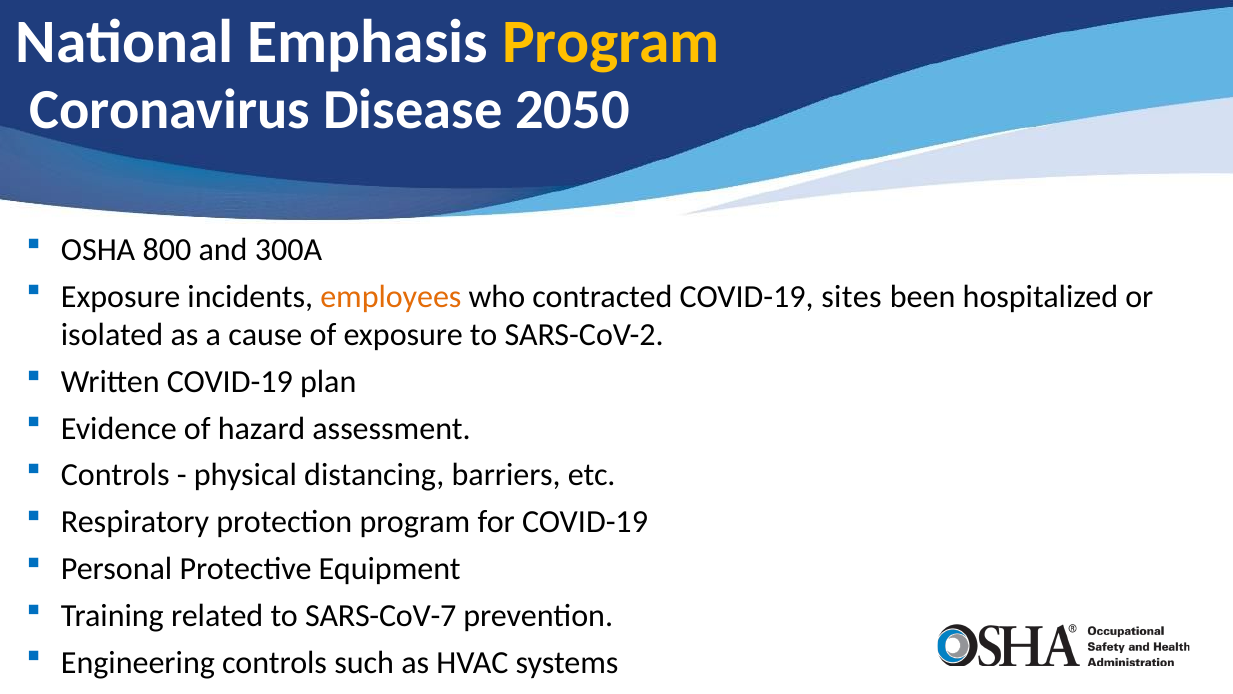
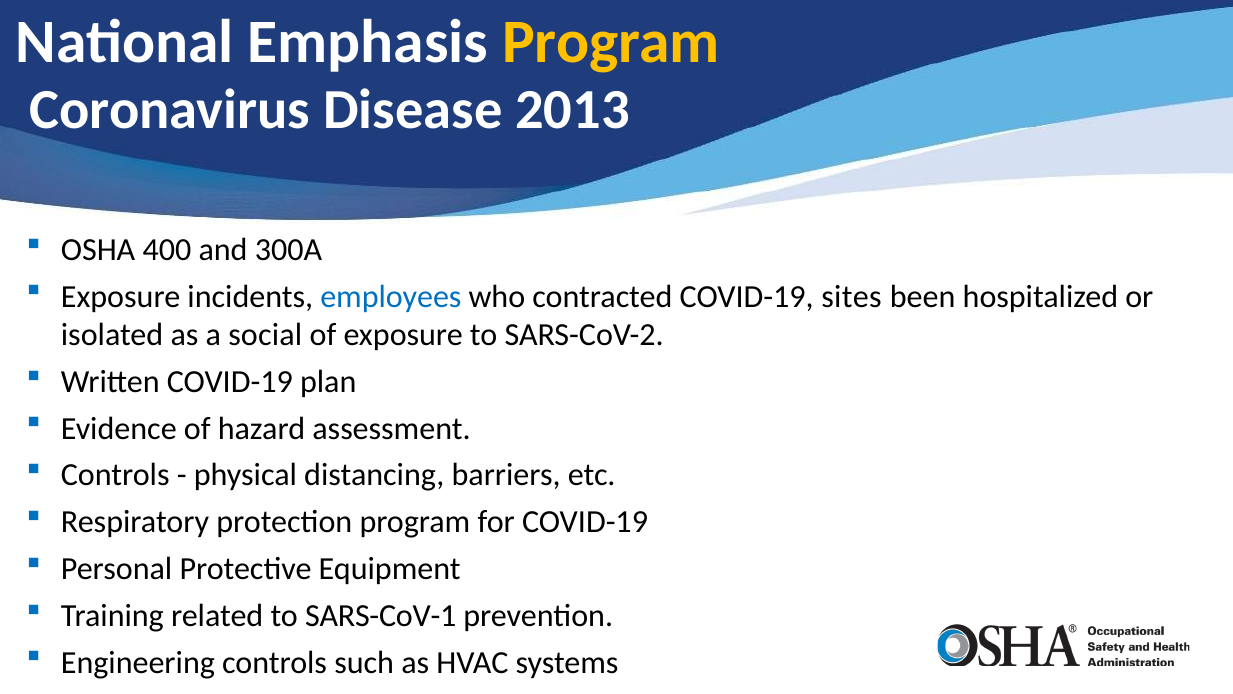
2050: 2050 -> 2013
800: 800 -> 400
employees colour: orange -> blue
cause: cause -> social
SARS-CoV-7: SARS-CoV-7 -> SARS-CoV-1
